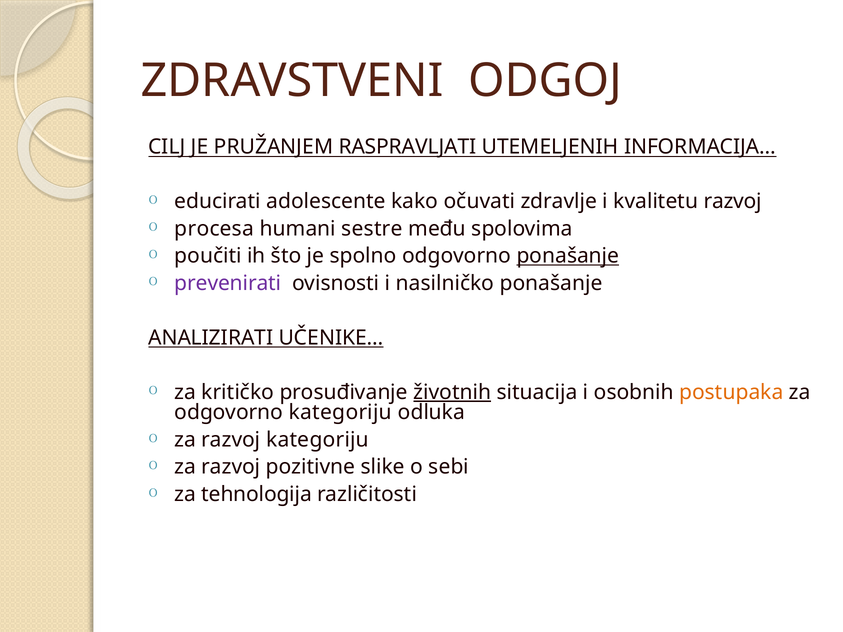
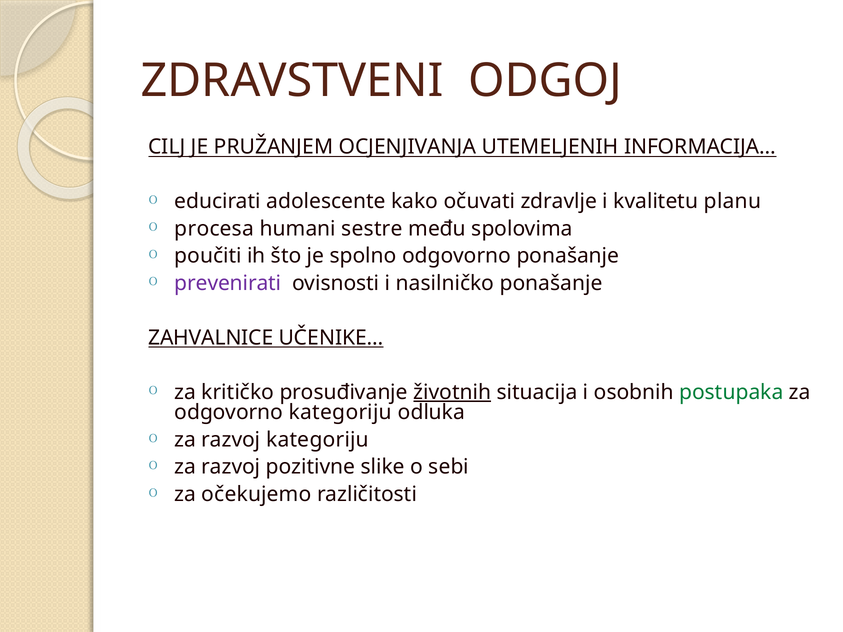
RASPRAVLJATI: RASPRAVLJATI -> OCJENJIVANJA
kvalitetu razvoj: razvoj -> planu
ponašanje at (568, 256) underline: present -> none
ANALIZIRATI: ANALIZIRATI -> ZAHVALNICE
postupaka colour: orange -> green
tehnologija: tehnologija -> očekujemo
